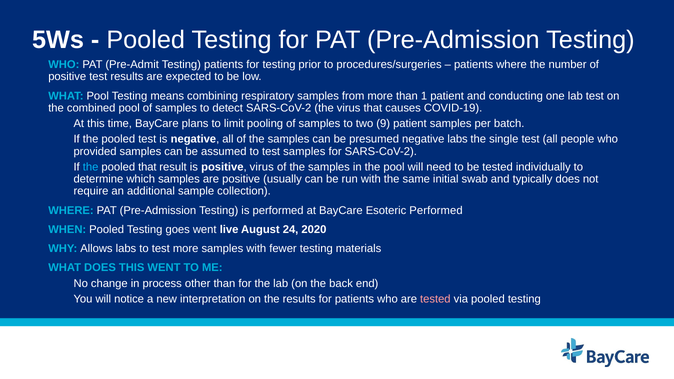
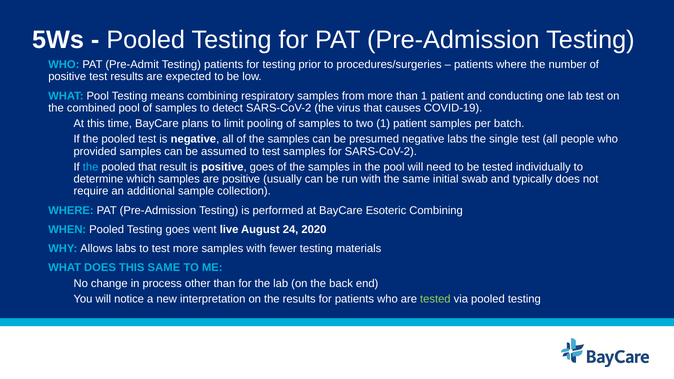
two 9: 9 -> 1
positive virus: virus -> goes
Esoteric Performed: Performed -> Combining
THIS WENT: WENT -> SAME
tested at (435, 299) colour: pink -> light green
